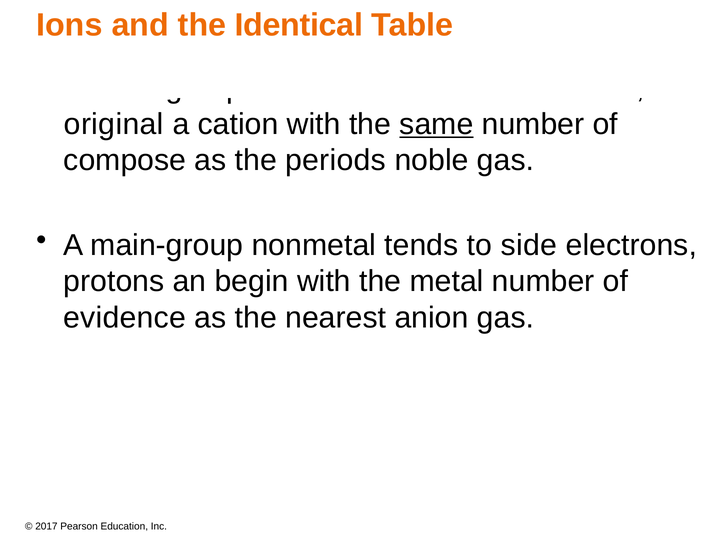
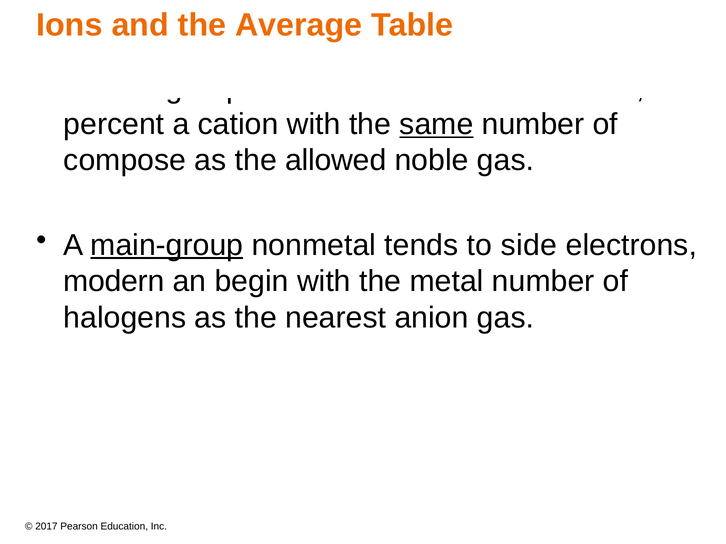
Identical: Identical -> Average
original: original -> percent
periods: periods -> allowed
main-group at (167, 245) underline: none -> present
protons: protons -> modern
evidence: evidence -> halogens
